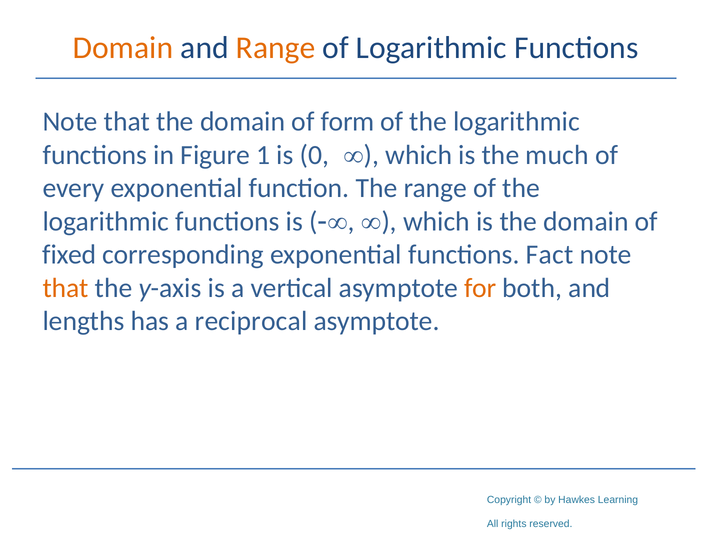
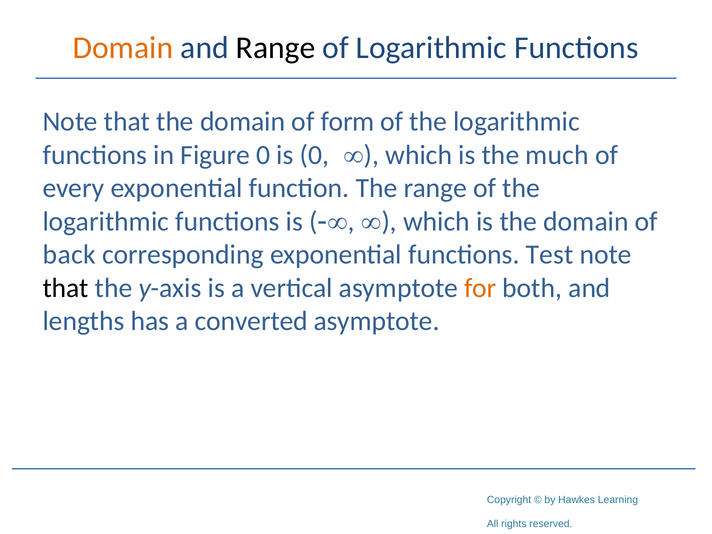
Range at (276, 48) colour: orange -> black
1: 1 -> 0
fixed: fixed -> back
Fact: Fact -> Test
that at (66, 288) colour: orange -> black
reciprocal: reciprocal -> converted
